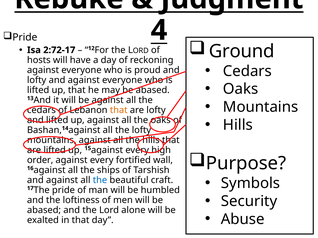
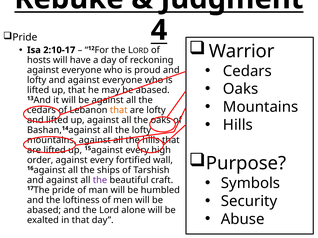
Ground: Ground -> Warrior
2:72-17: 2:72-17 -> 2:10-17
the at (100, 180) colour: blue -> purple
